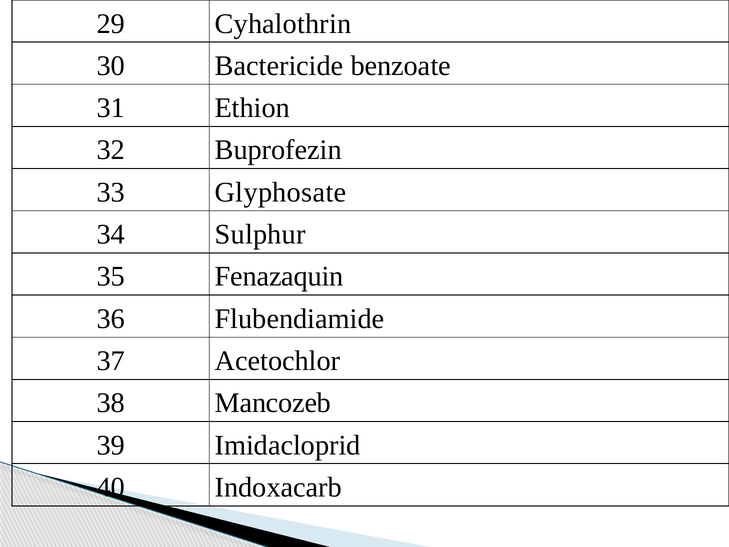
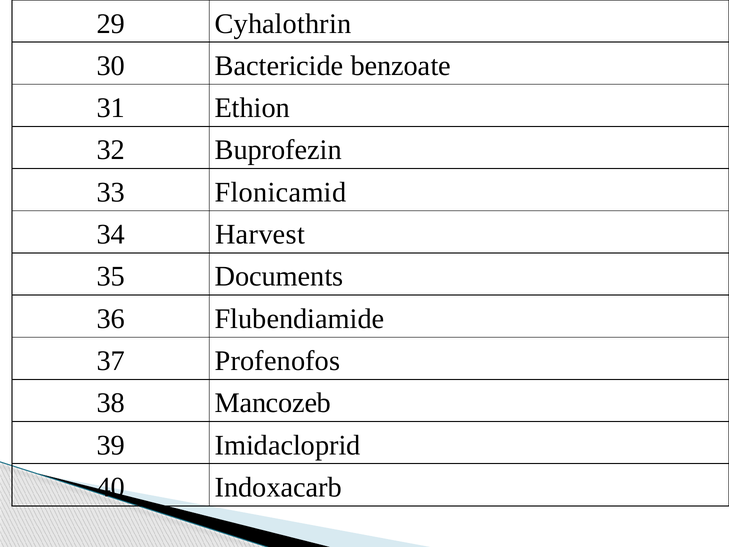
Glyphosate: Glyphosate -> Flonicamid
Sulphur: Sulphur -> Harvest
Fenazaquin: Fenazaquin -> Documents
Acetochlor: Acetochlor -> Profenofos
